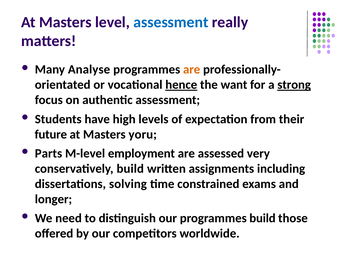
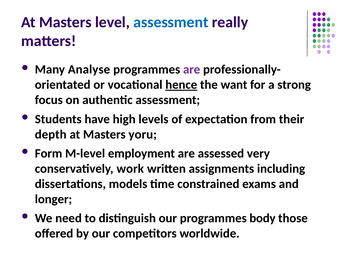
are at (192, 70) colour: orange -> purple
strong underline: present -> none
future: future -> depth
Parts: Parts -> Form
conservatively build: build -> work
solving: solving -> models
programmes build: build -> body
